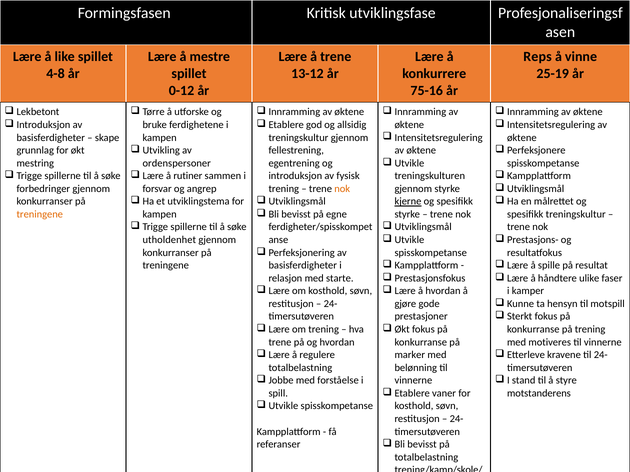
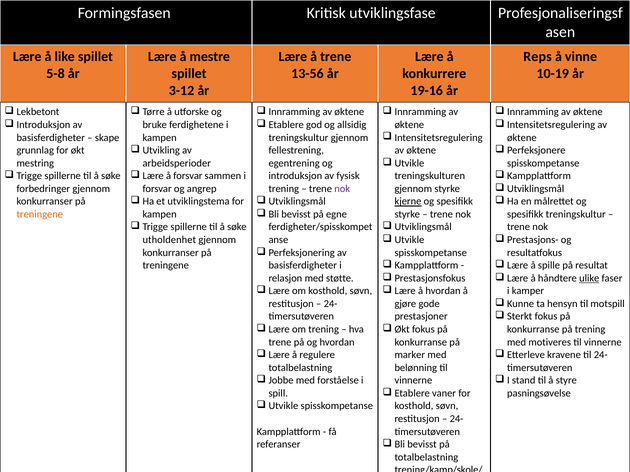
4-8: 4-8 -> 5-8
13-12: 13-12 -> 13-56
25-19: 25-19 -> 10-19
0-12: 0-12 -> 3-12
75-16: 75-16 -> 19-16
ordenspersoner: ordenspersoner -> arbeidsperioder
å rutiner: rutiner -> forsvar
nok at (342, 189) colour: orange -> purple
ulike underline: none -> present
starte: starte -> støtte
motstanderens: motstanderens -> pasningsøvelse
